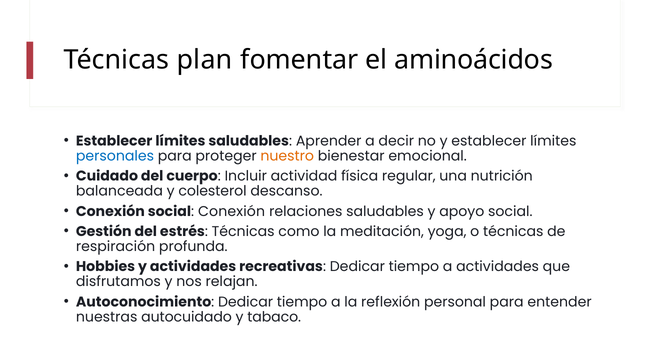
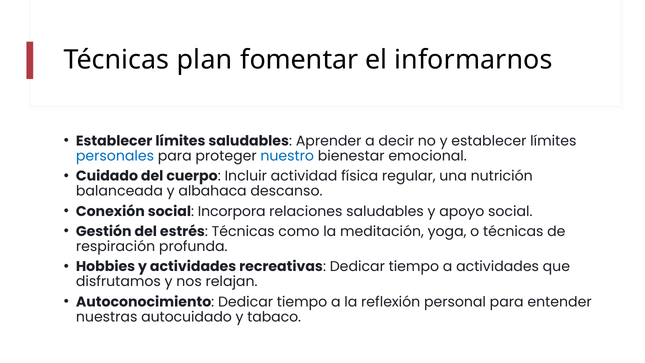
aminoácidos: aminoácidos -> informarnos
nuestro colour: orange -> blue
colesterol: colesterol -> albahaca
social Conexión: Conexión -> Incorpora
